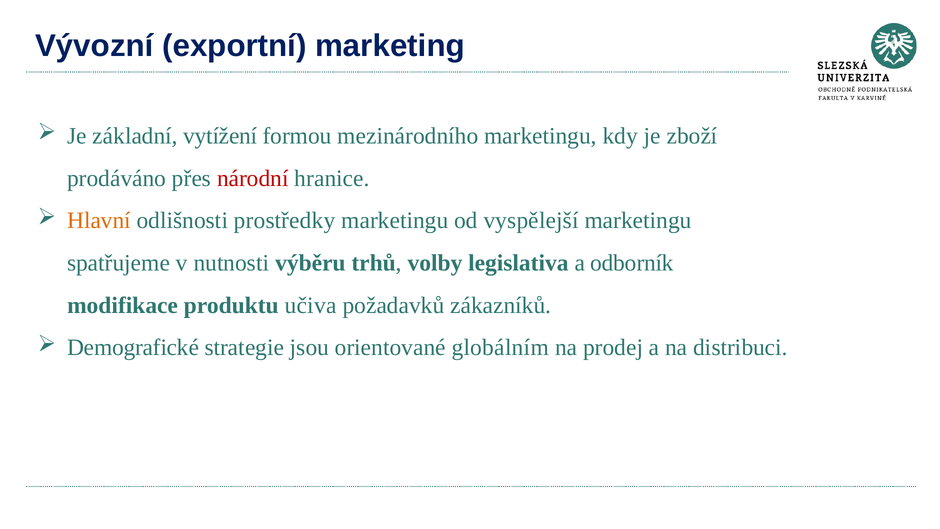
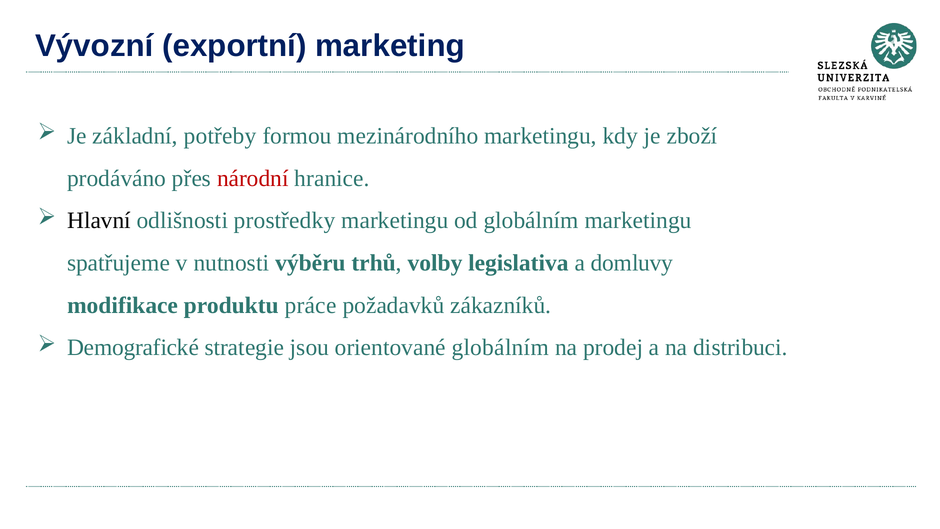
vytížení: vytížení -> potřeby
Hlavní colour: orange -> black
od vyspělejší: vyspělejší -> globálním
odborník: odborník -> domluvy
učiva: učiva -> práce
